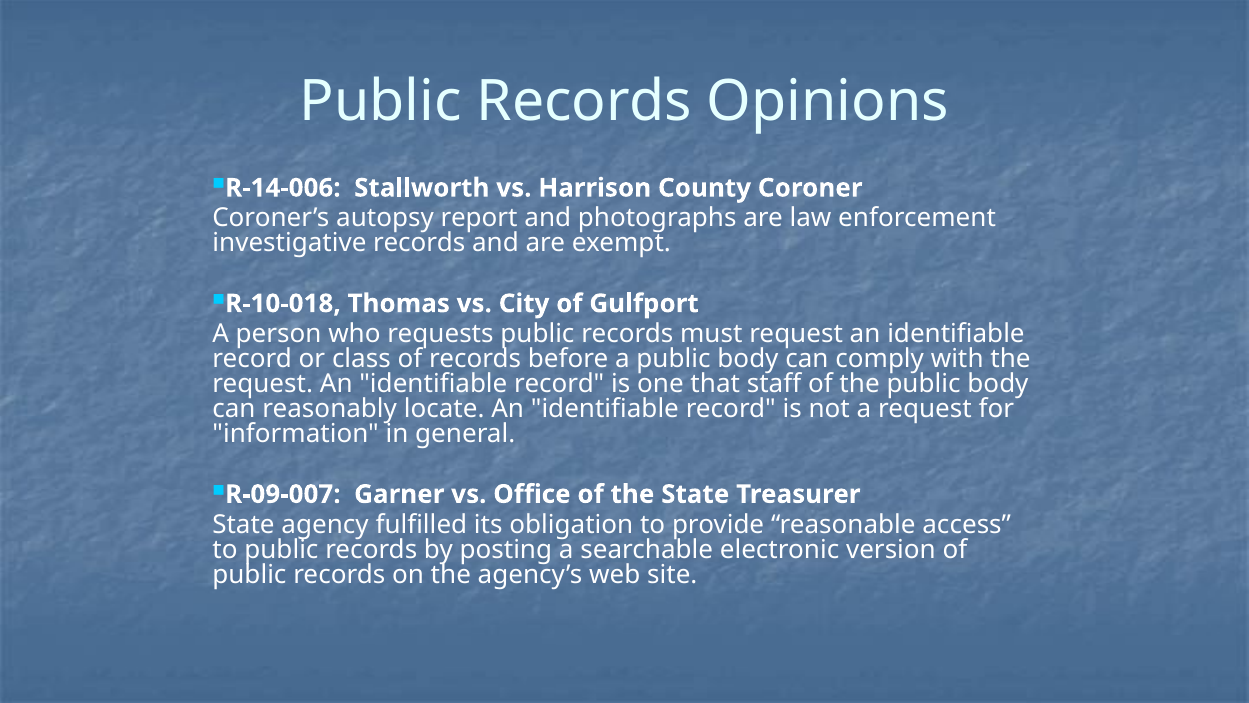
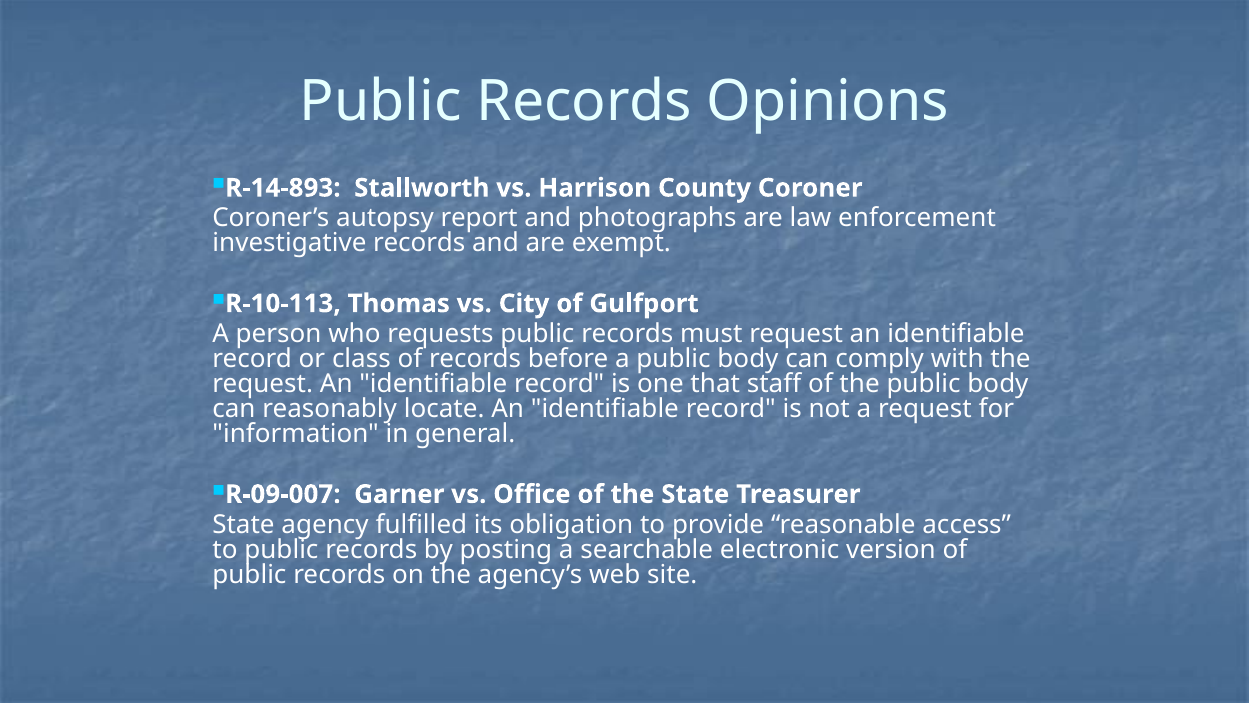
R-14-006: R-14-006 -> R-14-893
R-10-018: R-10-018 -> R-10-113
